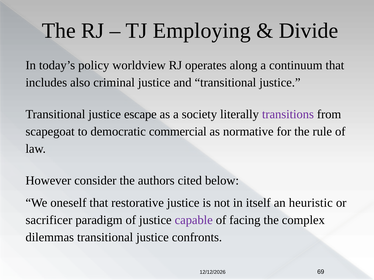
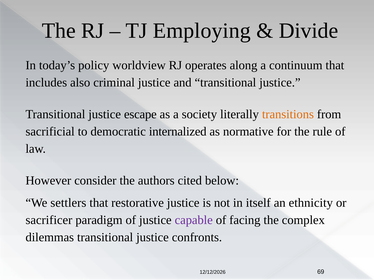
transitions colour: purple -> orange
scapegoat: scapegoat -> sacrificial
commercial: commercial -> internalized
oneself: oneself -> settlers
heuristic: heuristic -> ethnicity
